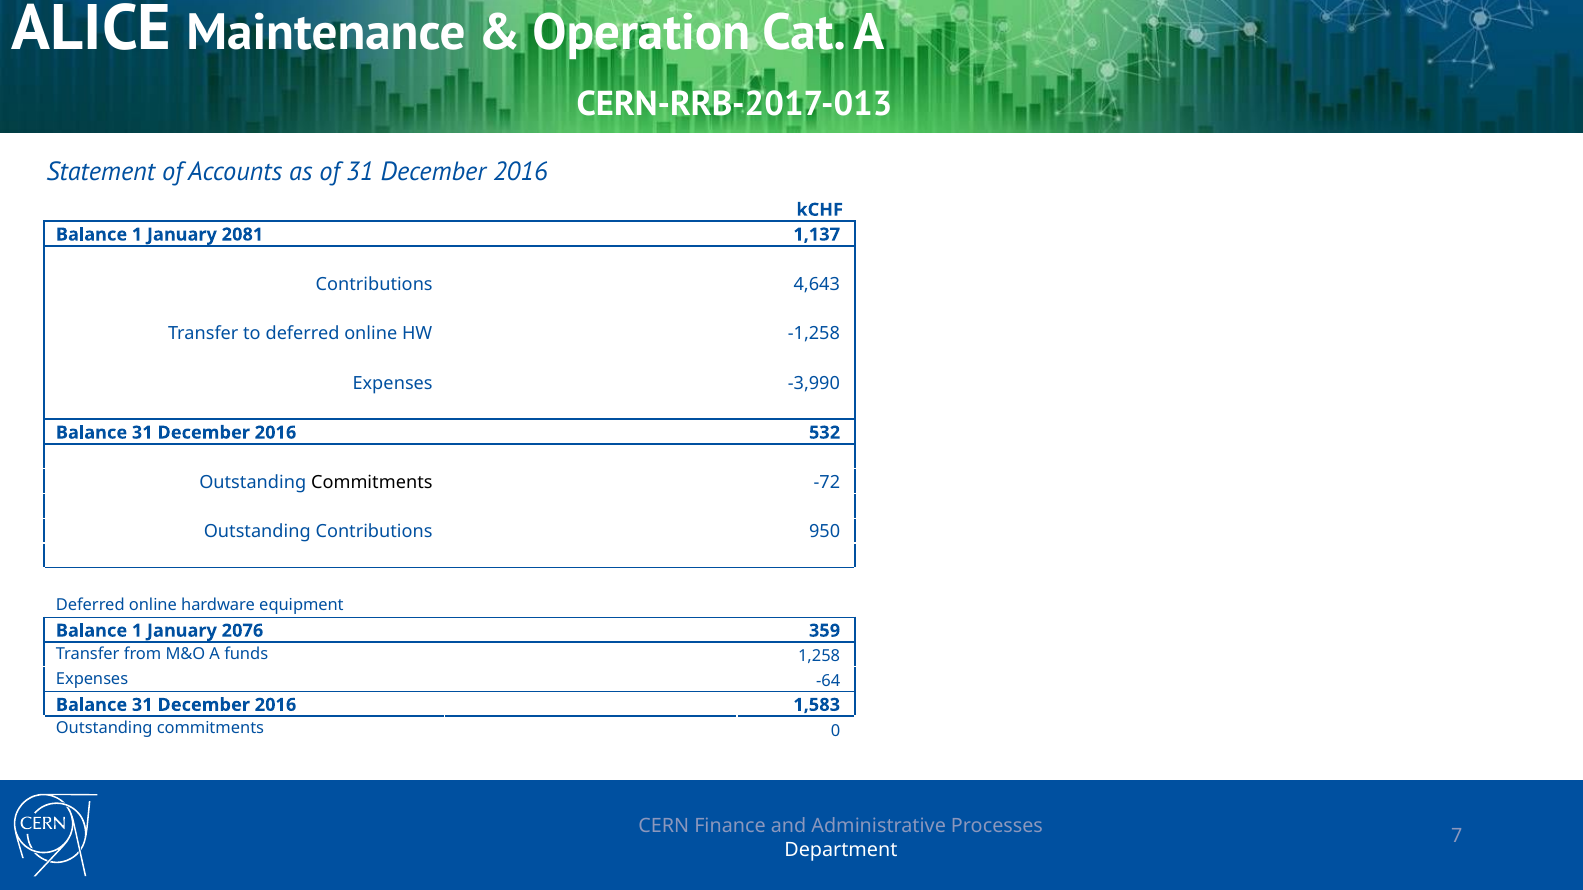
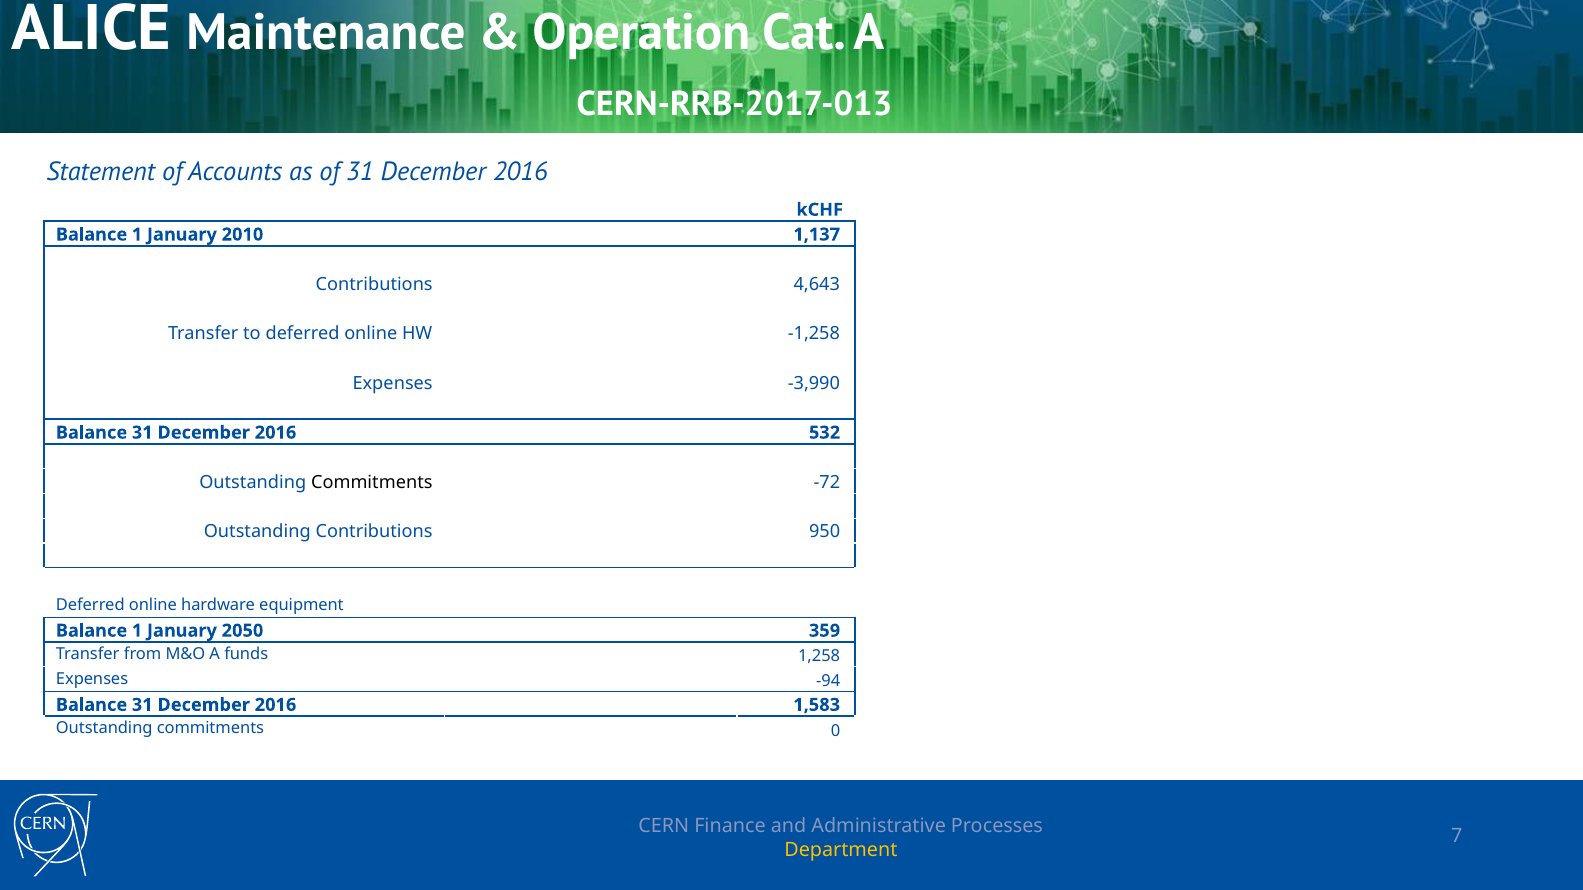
2081: 2081 -> 2010
2076: 2076 -> 2050
-64: -64 -> -94
Department colour: white -> yellow
